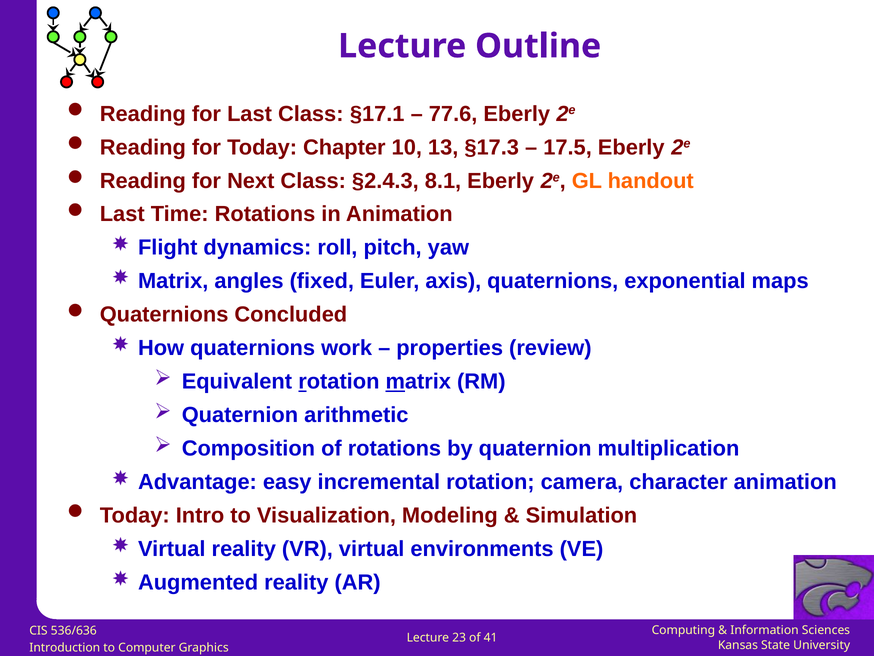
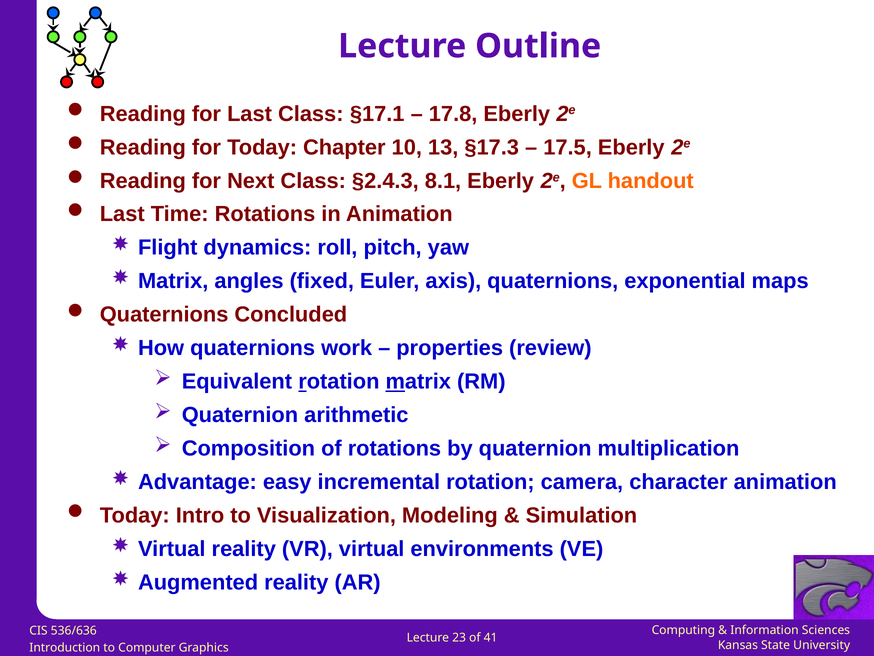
77.6: 77.6 -> 17.8
